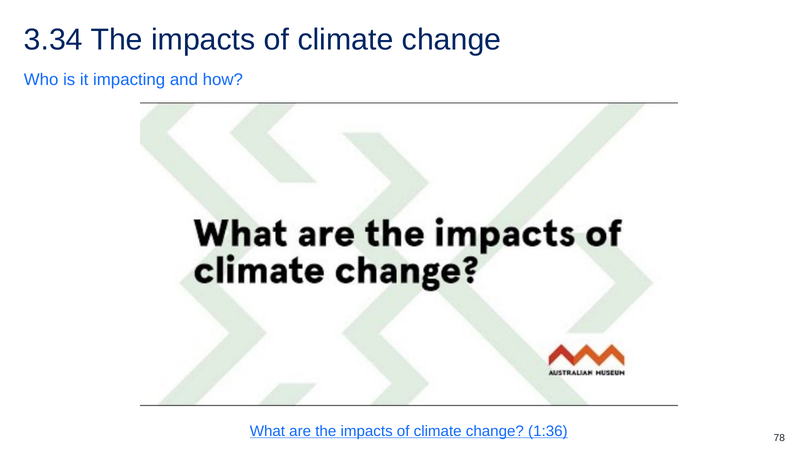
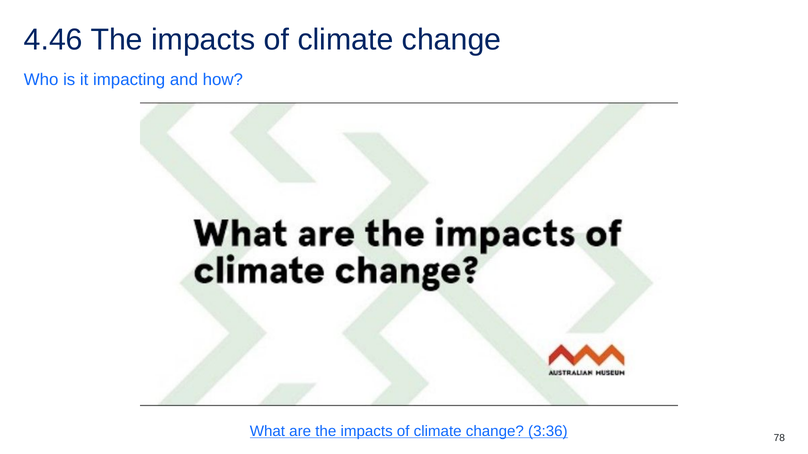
3.34: 3.34 -> 4.46
1:36: 1:36 -> 3:36
